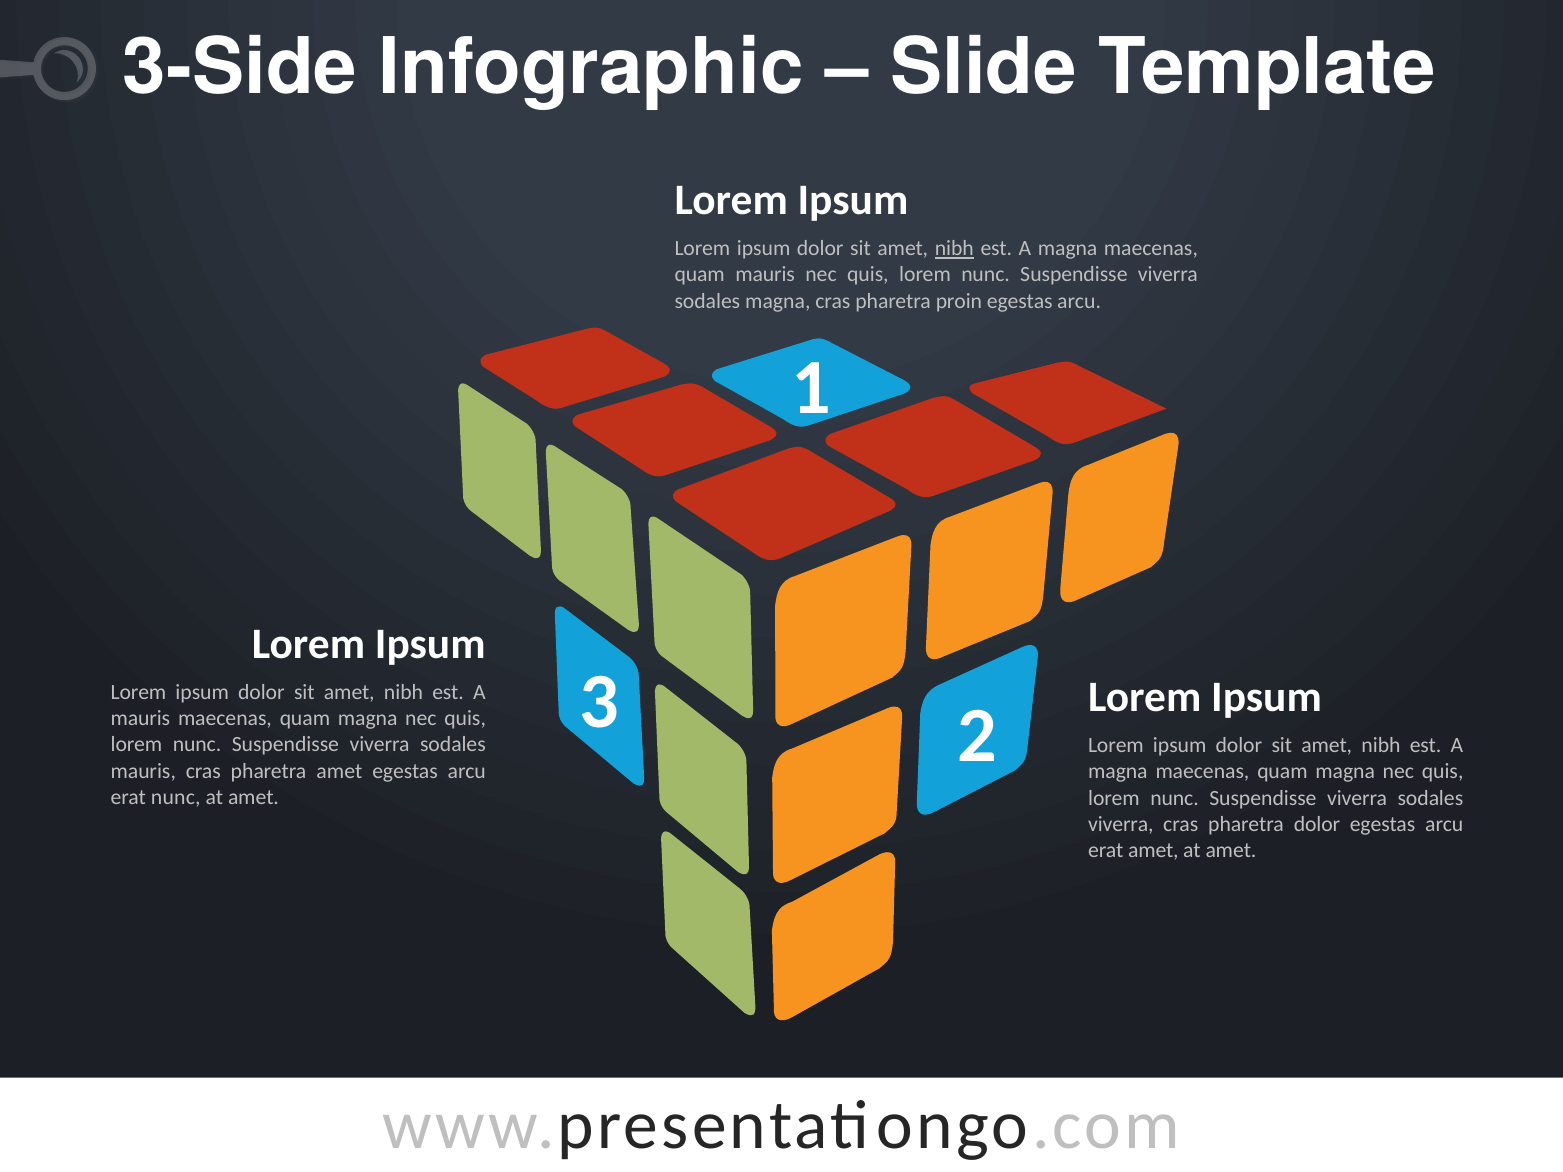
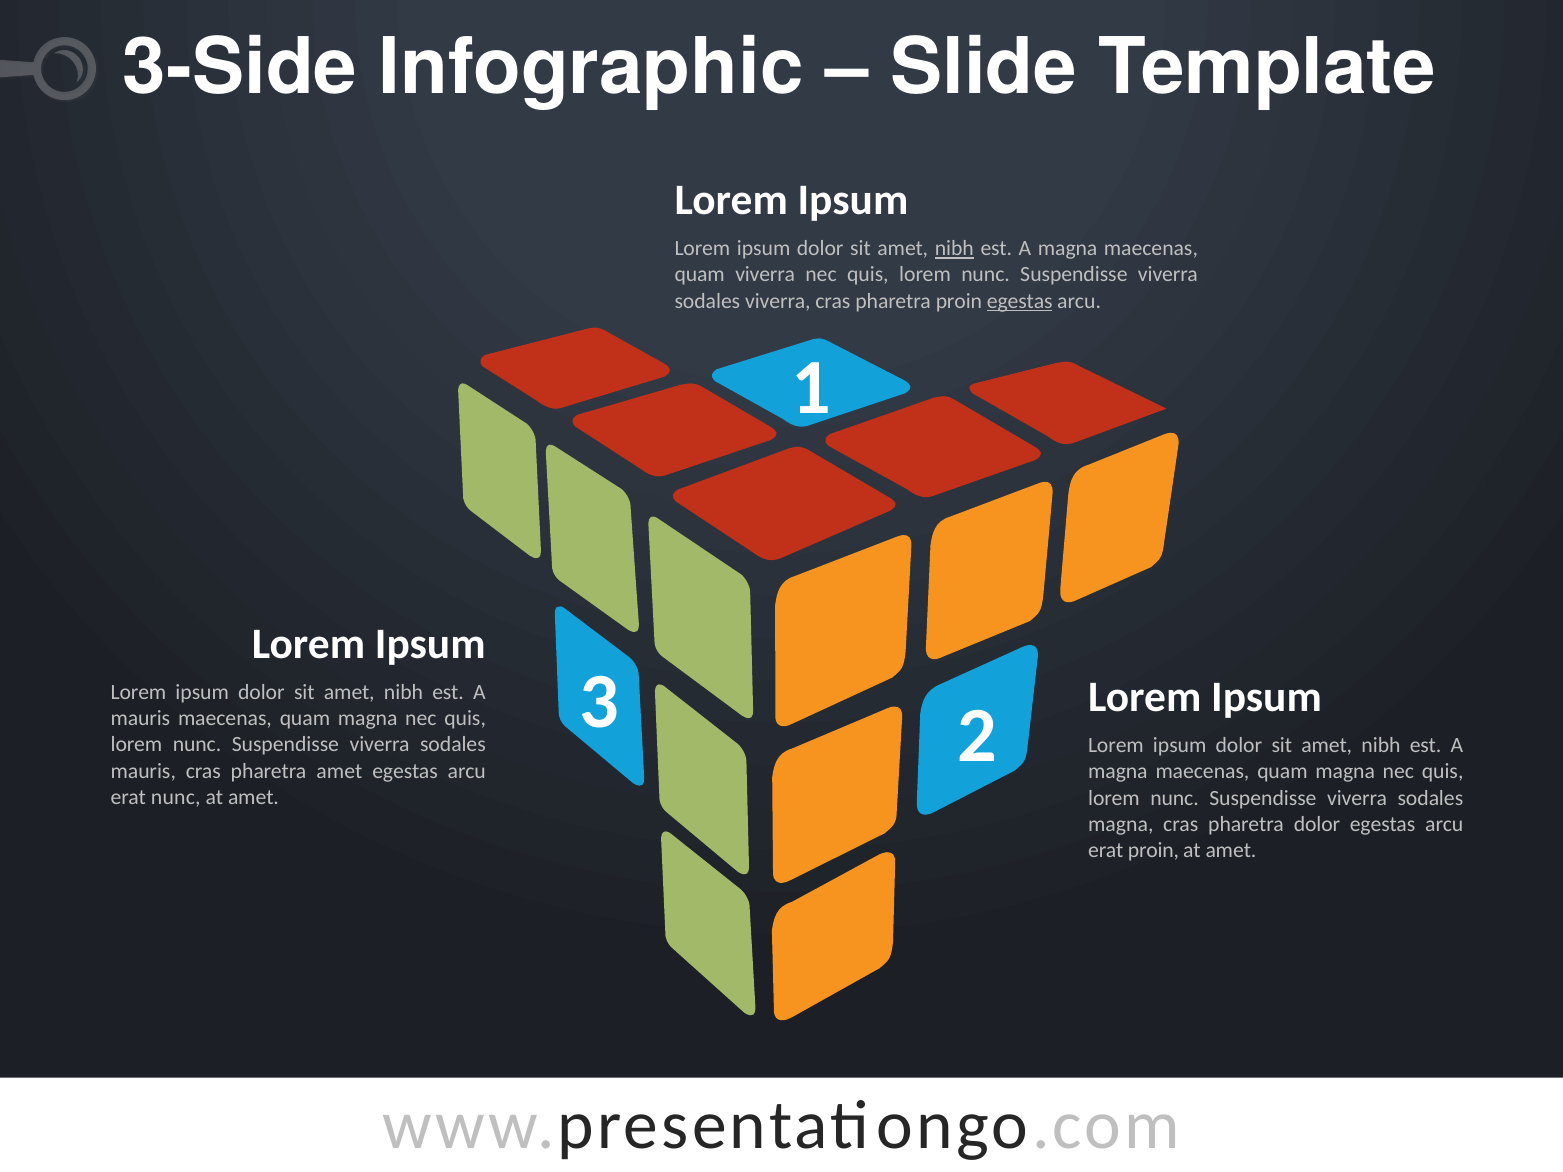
quam mauris: mauris -> viverra
sodales magna: magna -> viverra
egestas at (1020, 301) underline: none -> present
viverra at (1121, 824): viverra -> magna
erat amet: amet -> proin
